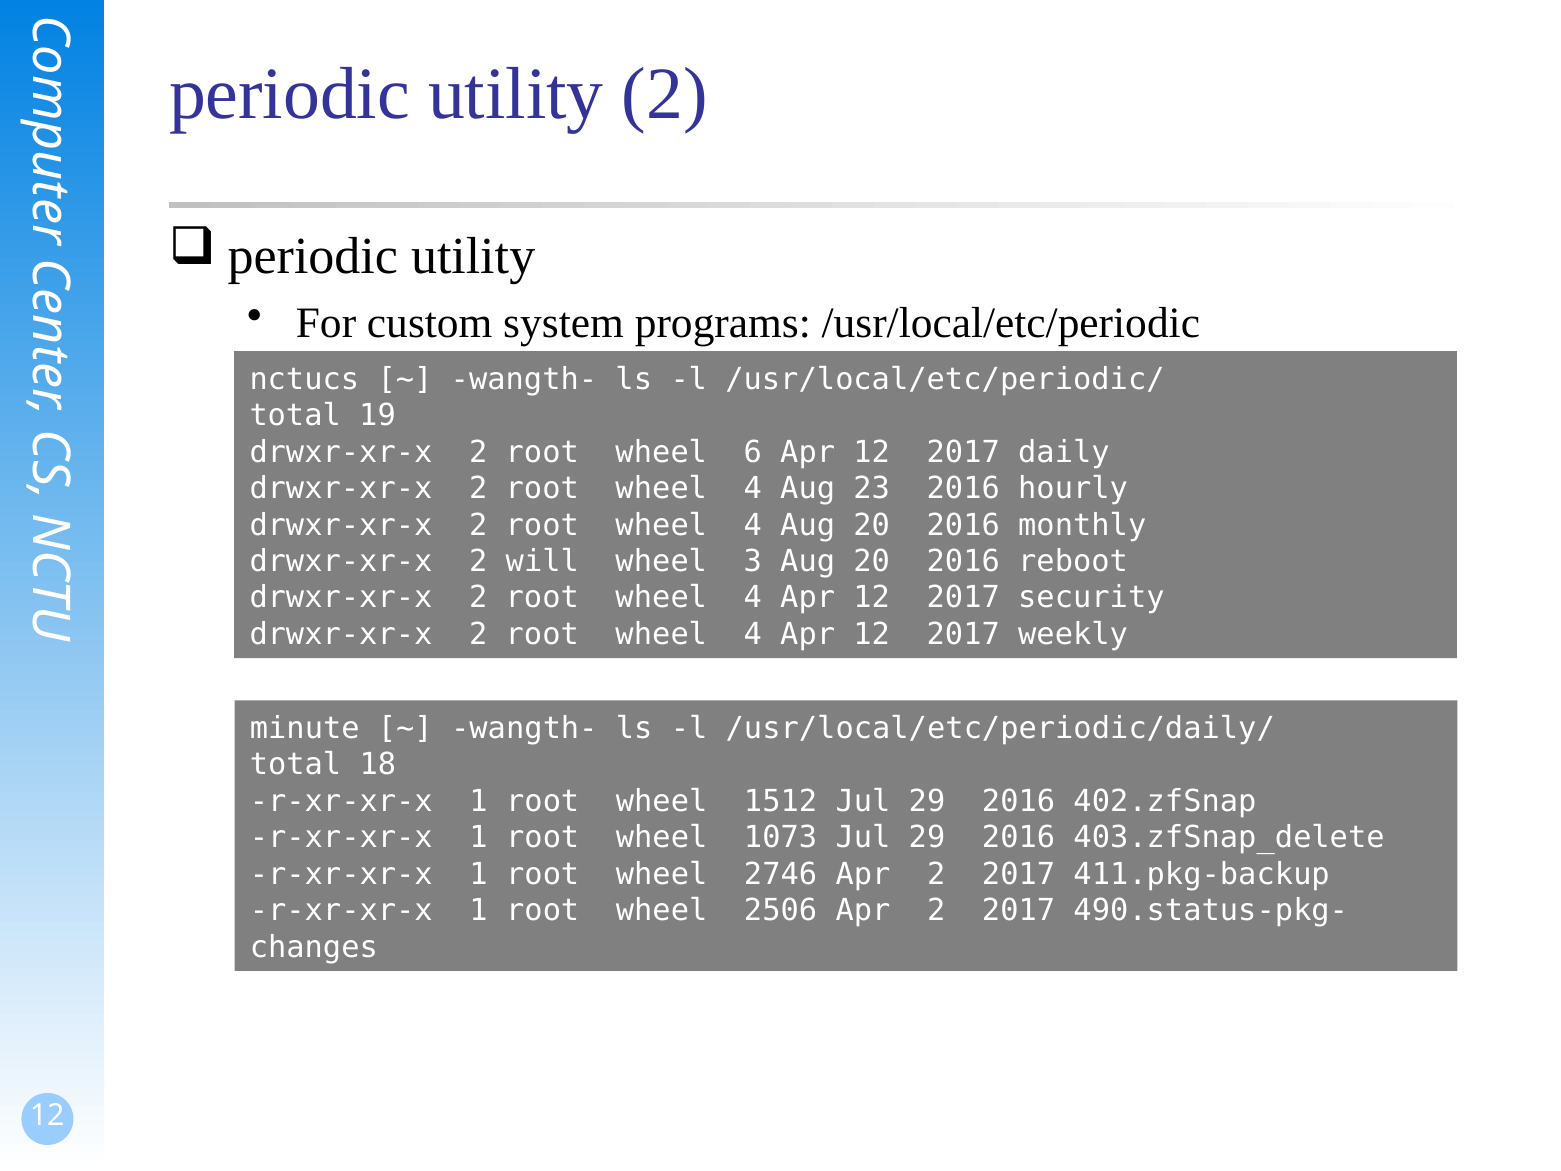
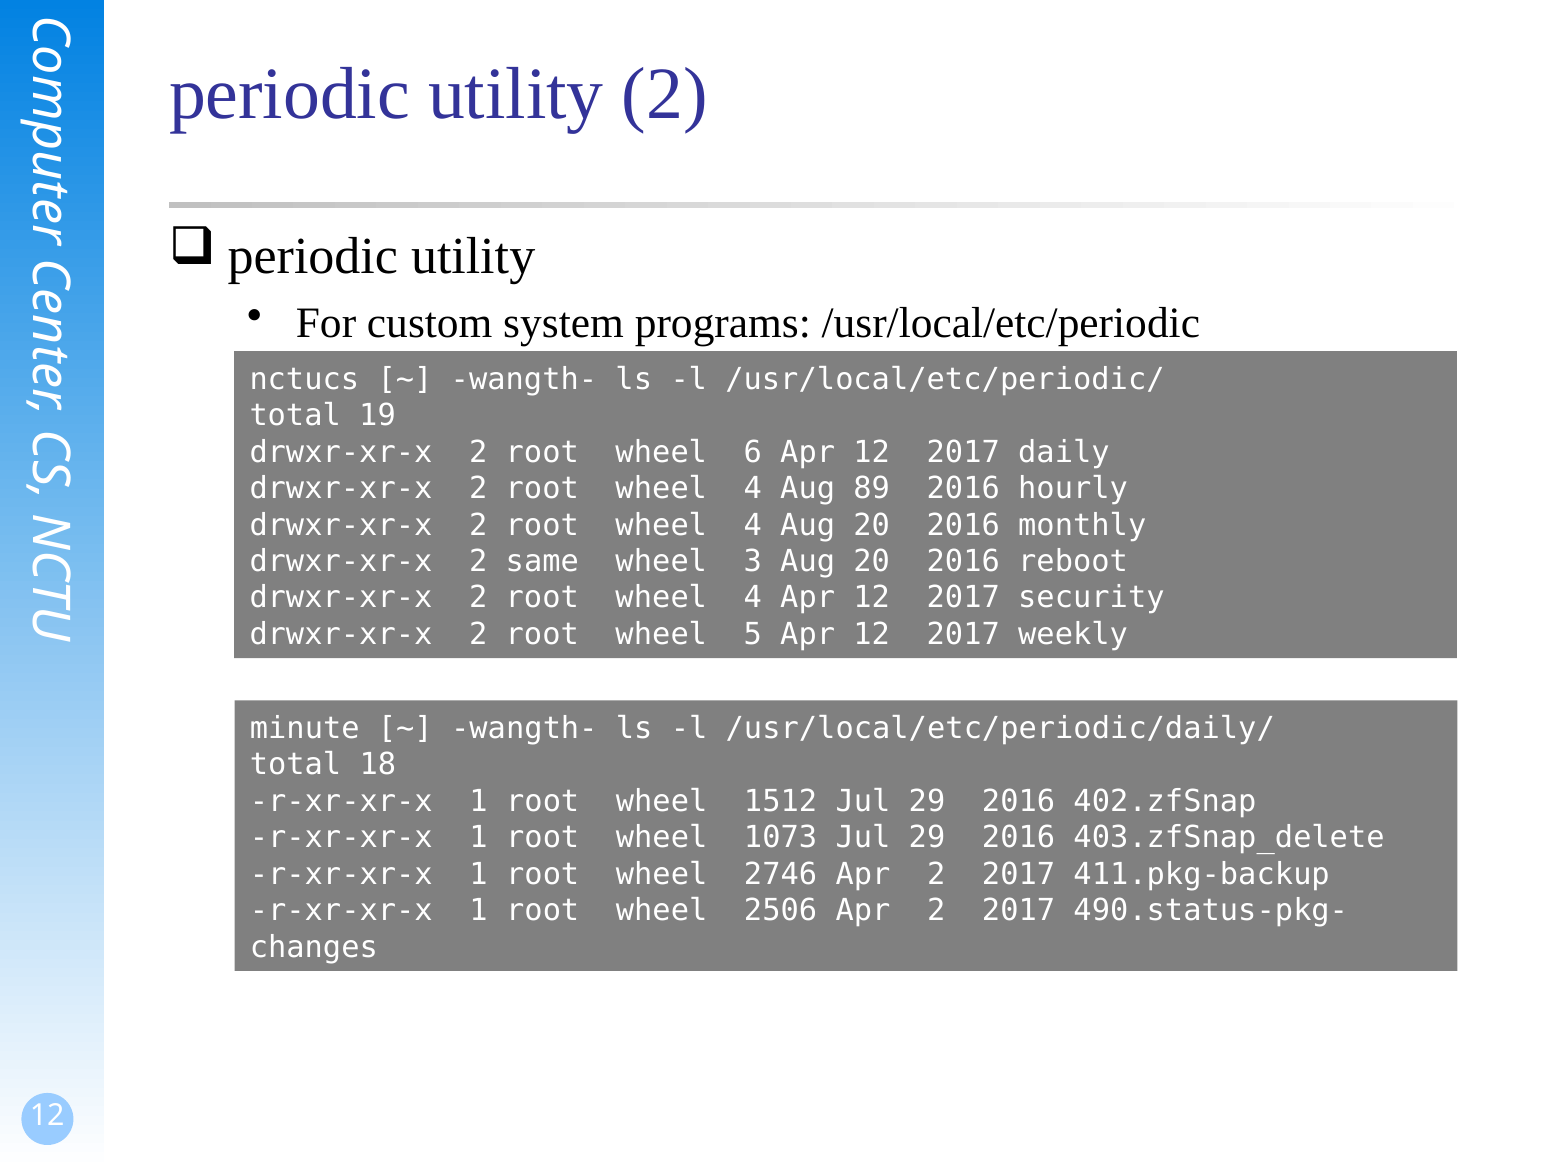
23: 23 -> 89
will: will -> same
4 at (753, 634): 4 -> 5
